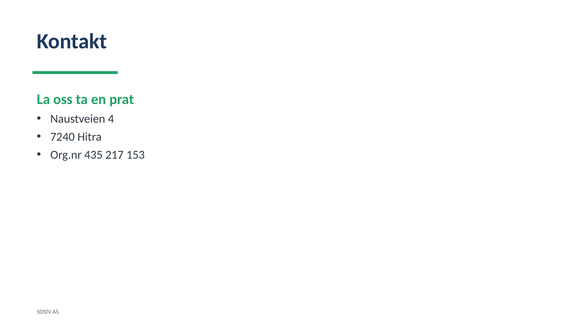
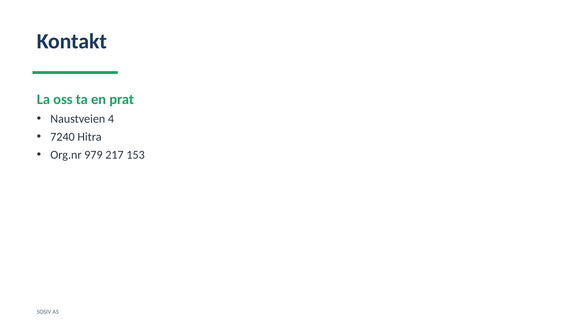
435: 435 -> 979
